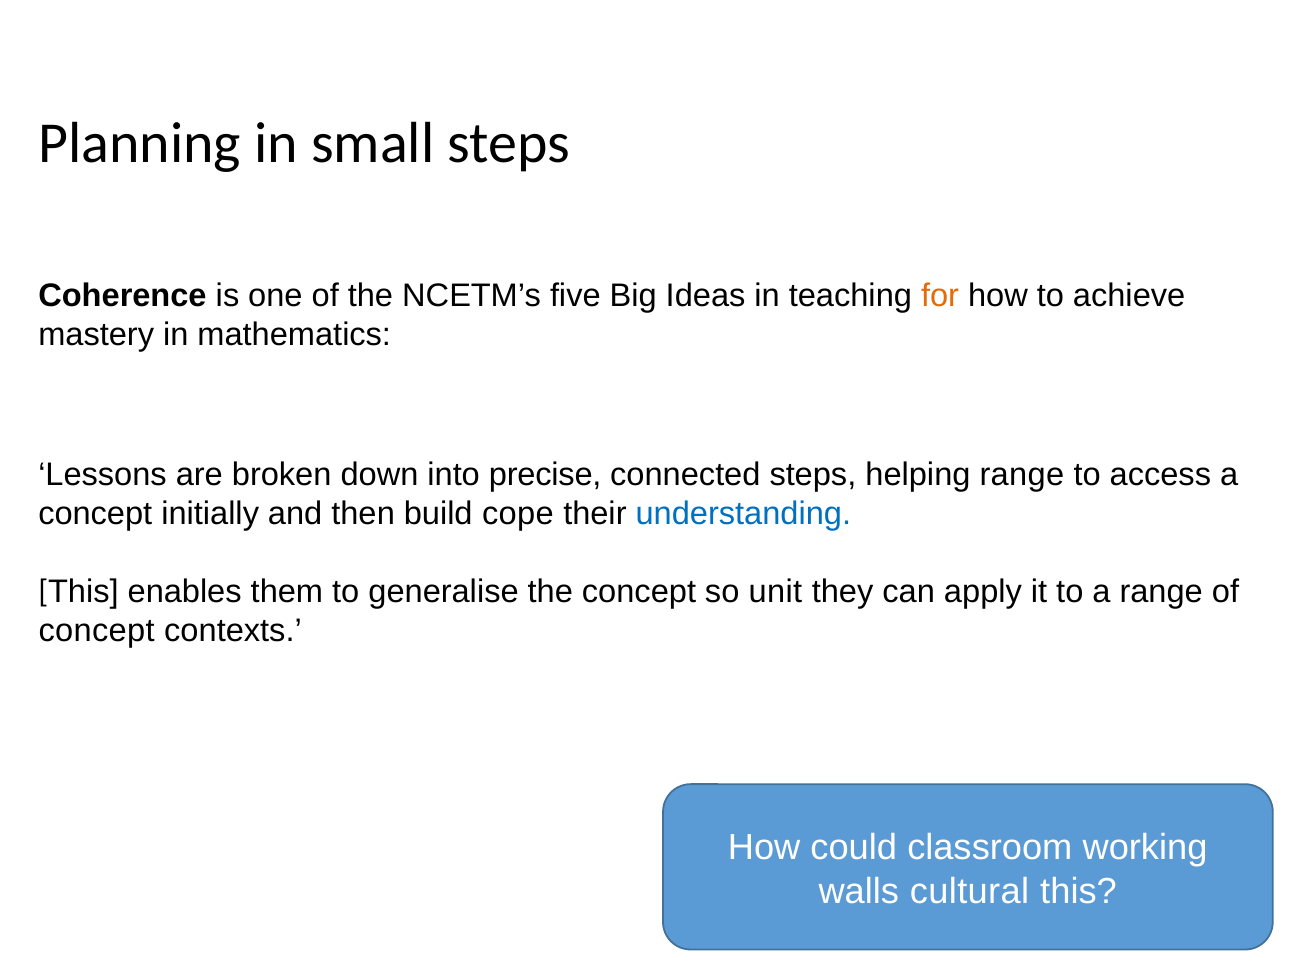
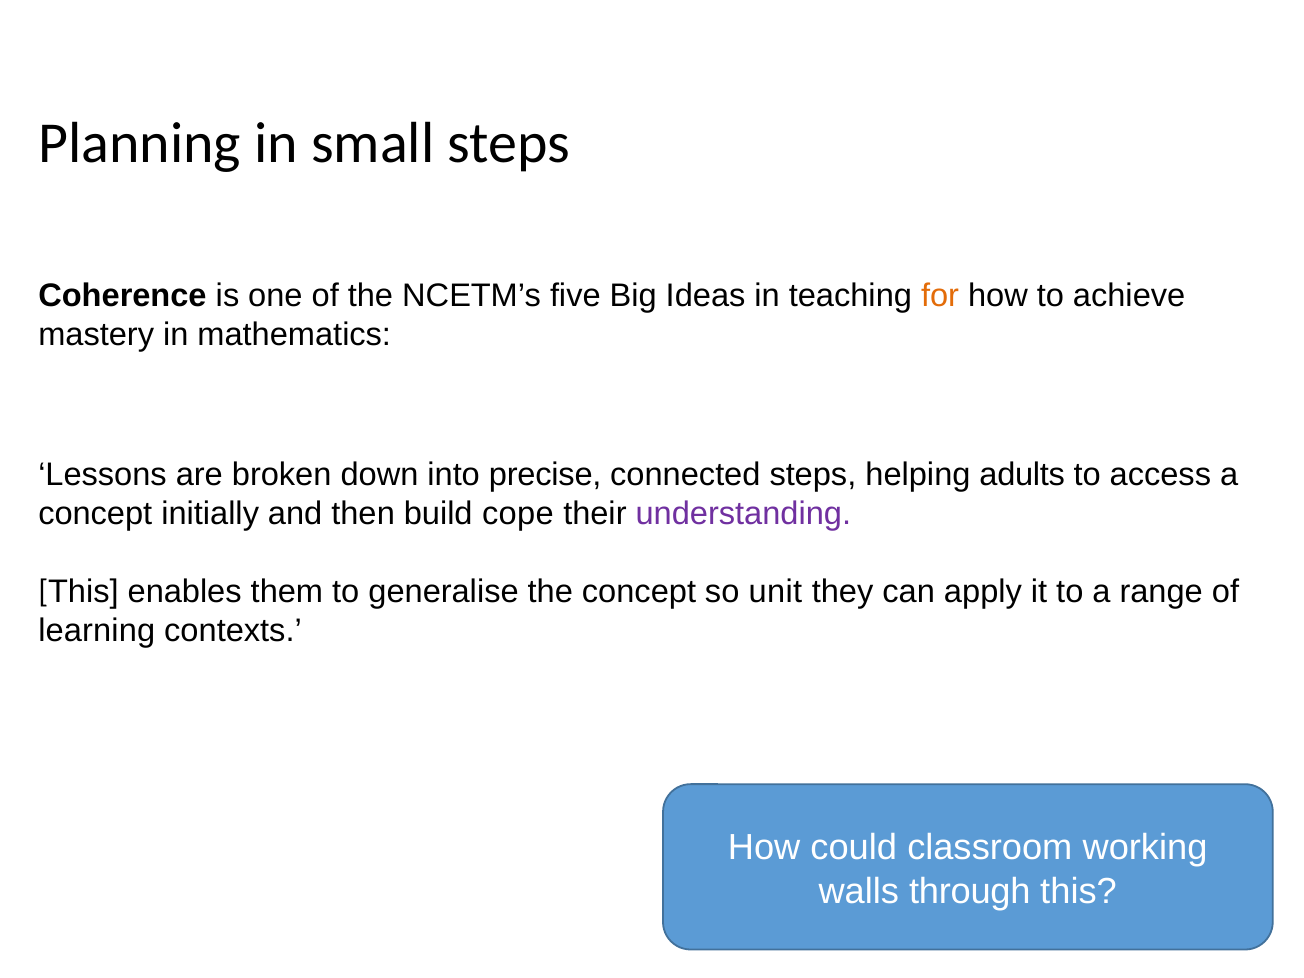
helping range: range -> adults
understanding colour: blue -> purple
concept at (97, 631): concept -> learning
cultural: cultural -> through
